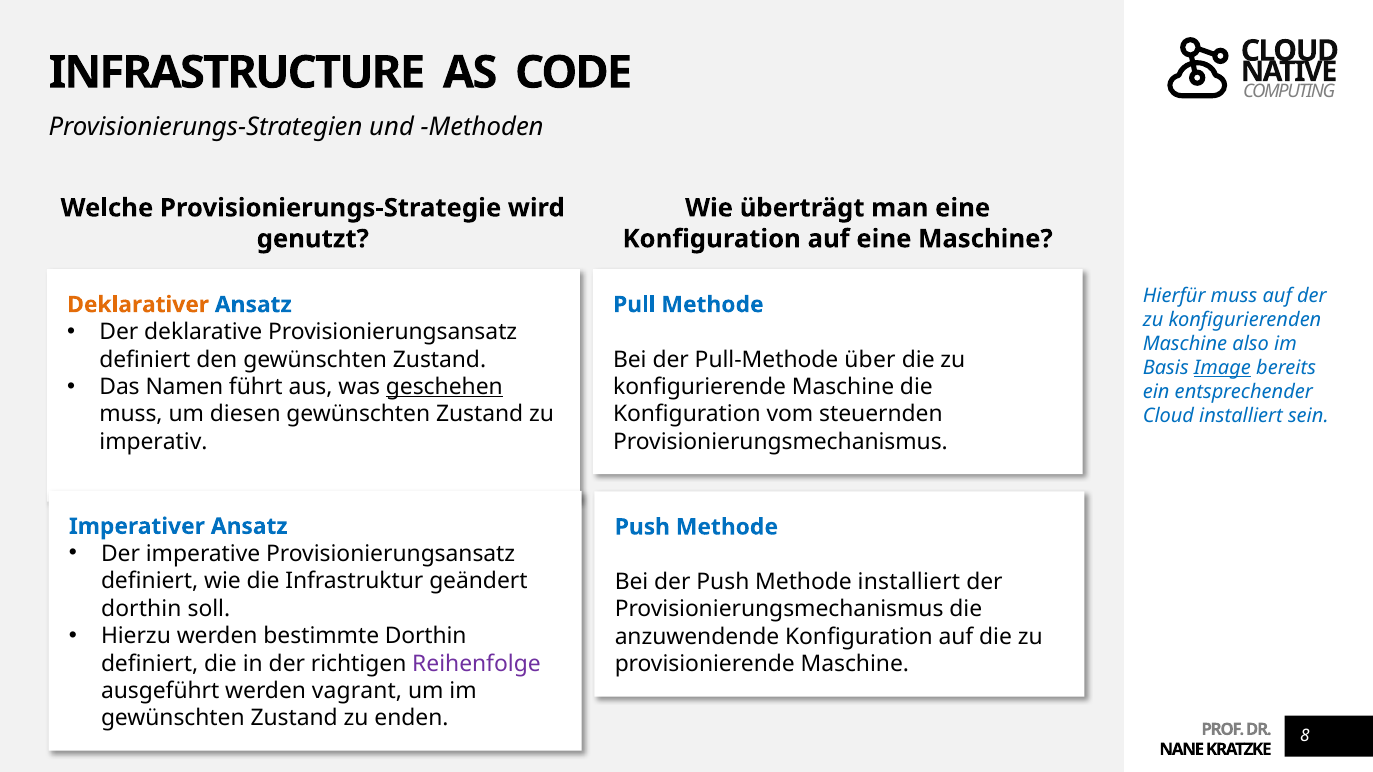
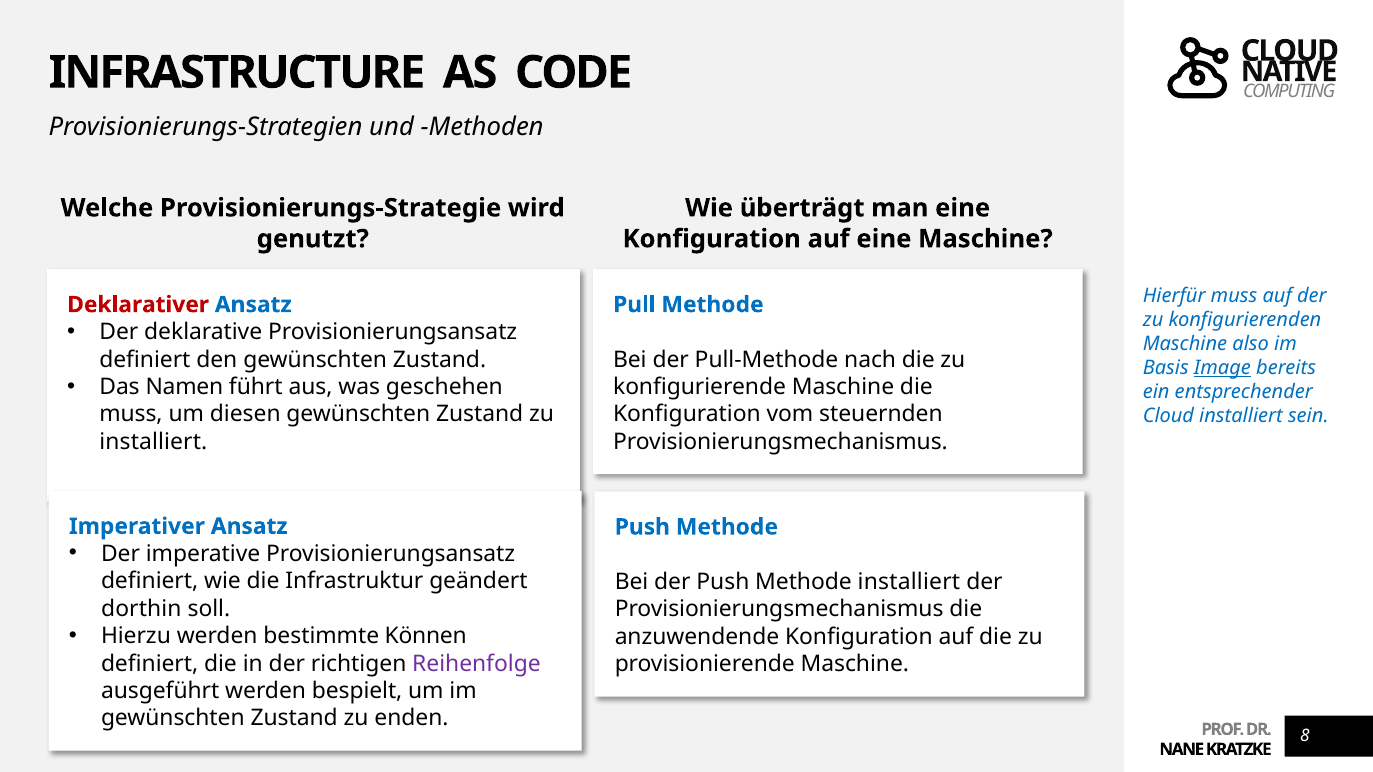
Deklarativer colour: orange -> red
über: über -> nach
geschehen underline: present -> none
imperativ at (153, 442): imperativ -> installiert
bestimmte Dorthin: Dorthin -> Können
vagrant: vagrant -> bespielt
